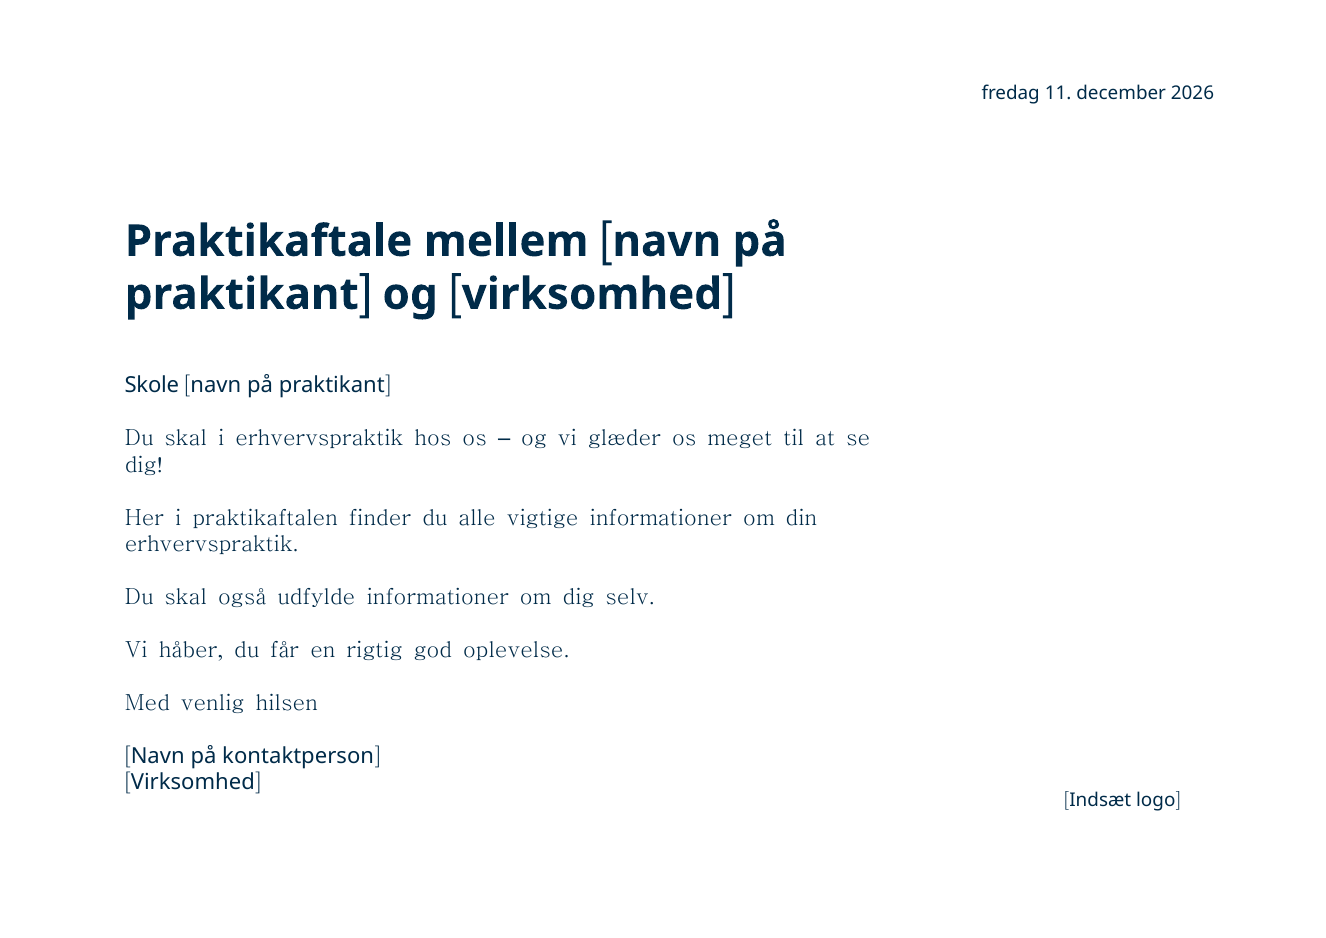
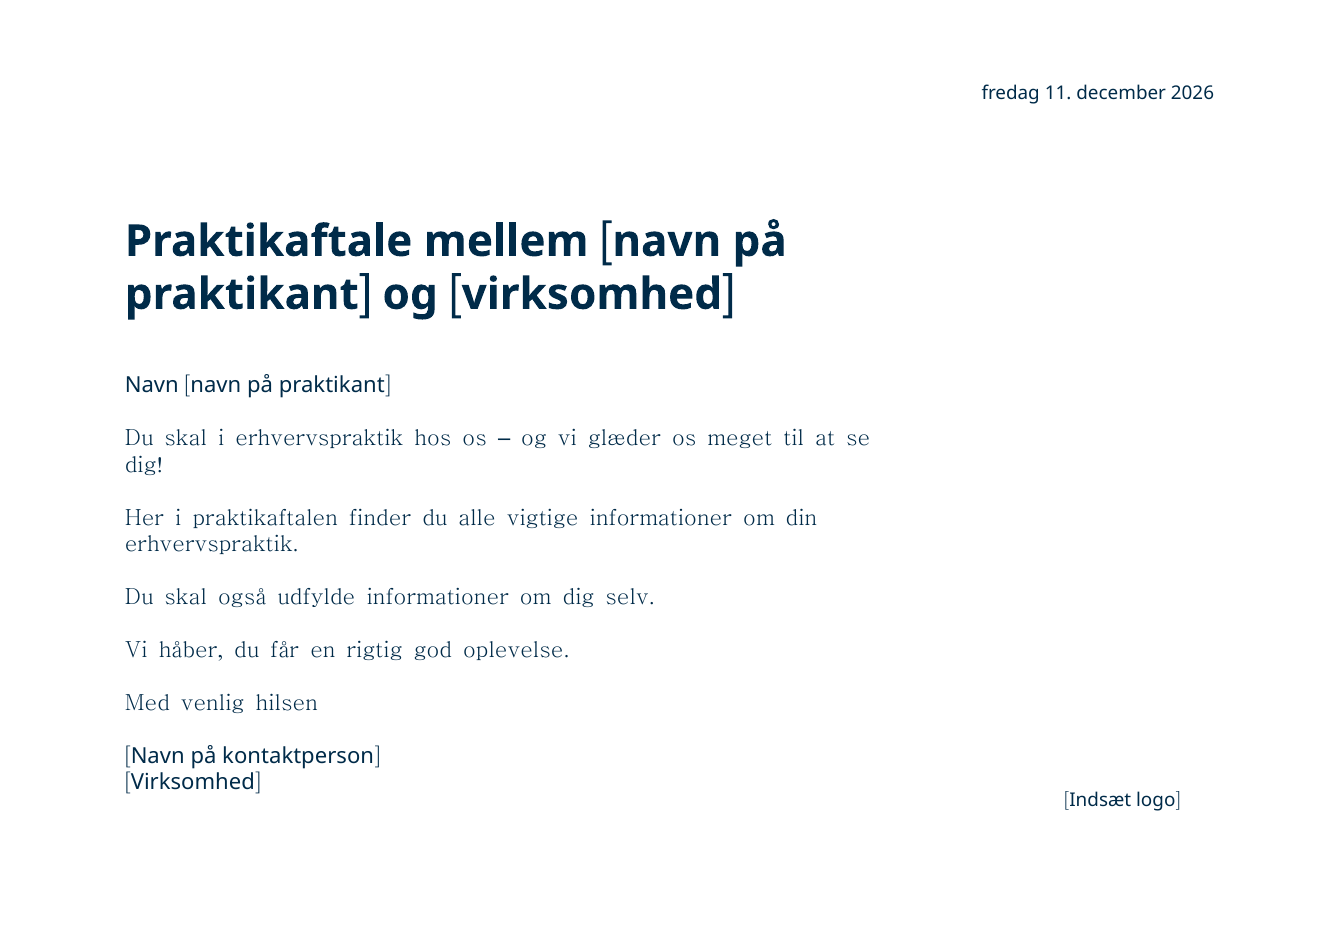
Skole at (152, 385): Skole -> Navn
